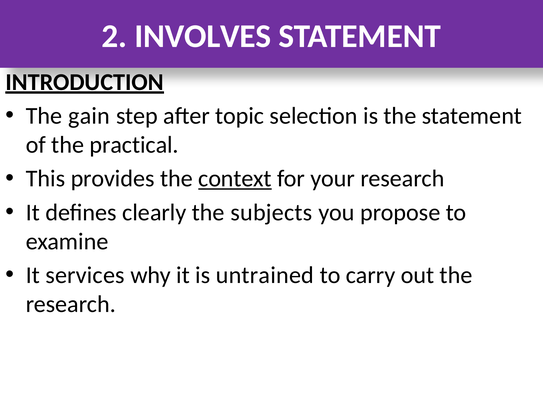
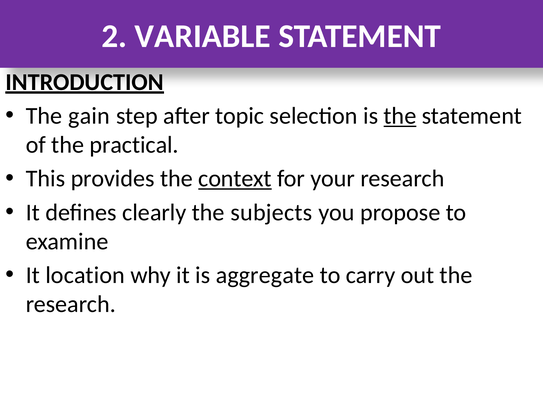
INVOLVES: INVOLVES -> VARIABLE
the at (400, 116) underline: none -> present
services: services -> location
untrained: untrained -> aggregate
